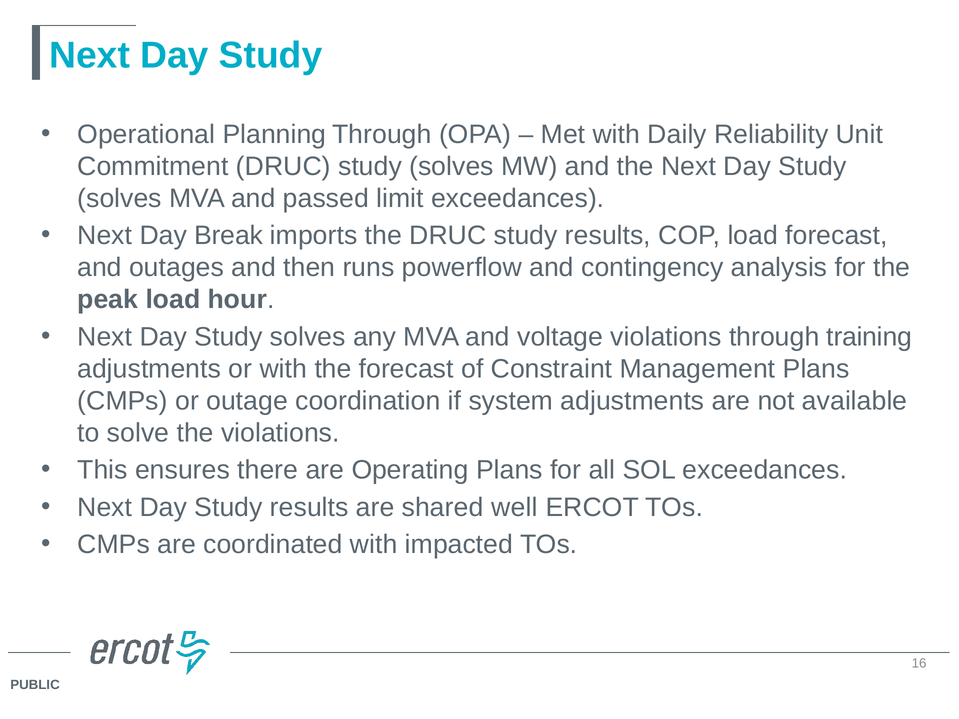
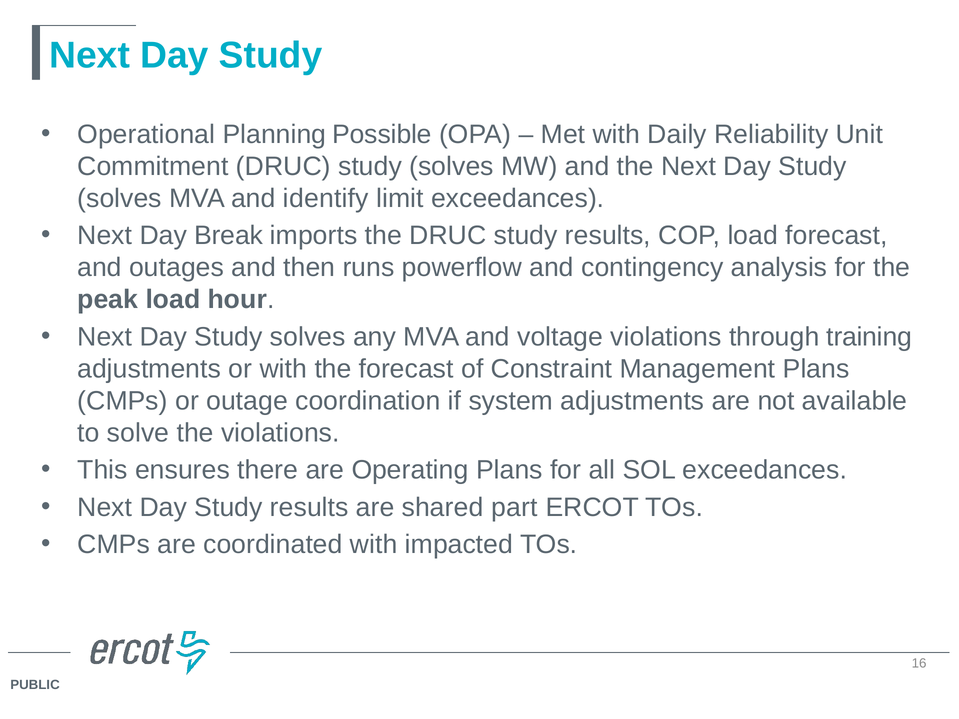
Planning Through: Through -> Possible
passed: passed -> identify
well: well -> part
